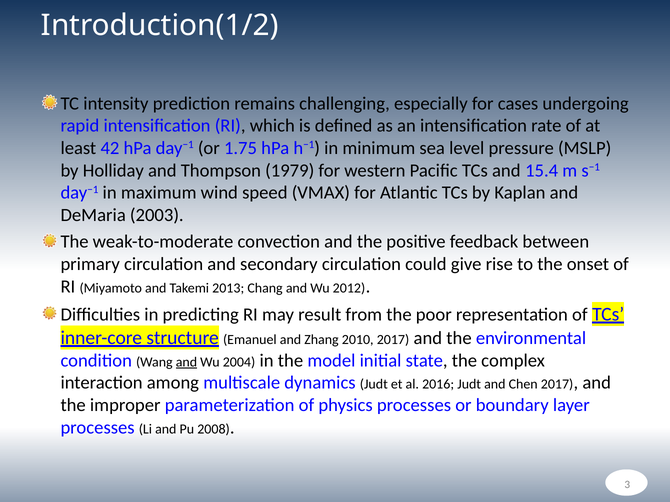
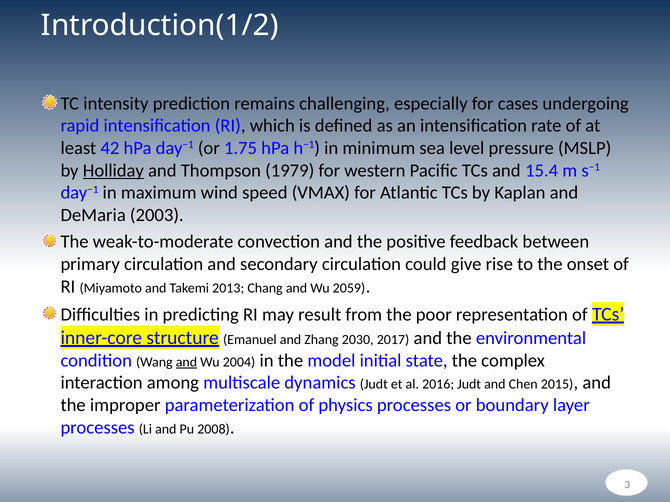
Holliday underline: none -> present
2012: 2012 -> 2059
2010: 2010 -> 2030
Chen 2017: 2017 -> 2015
